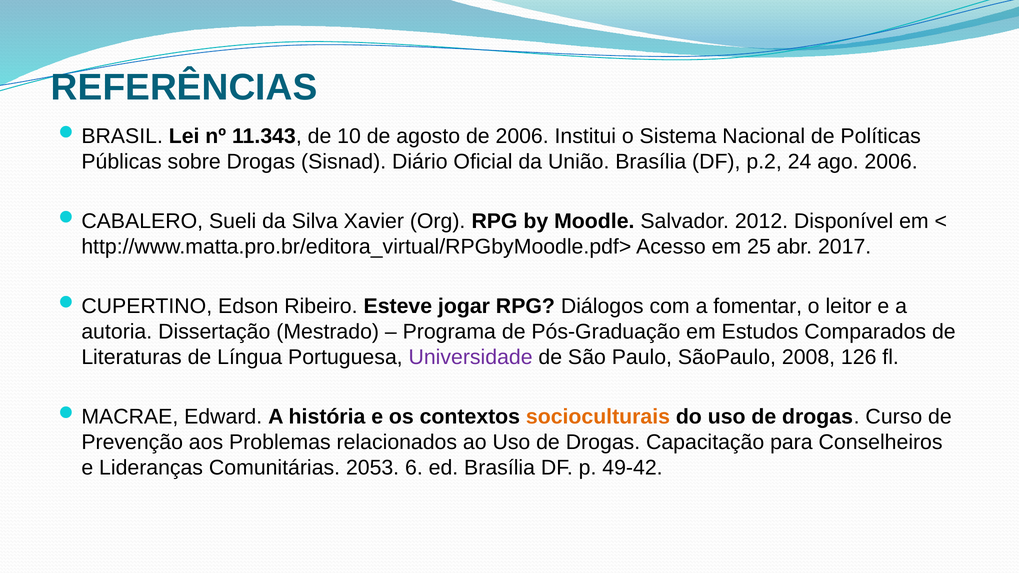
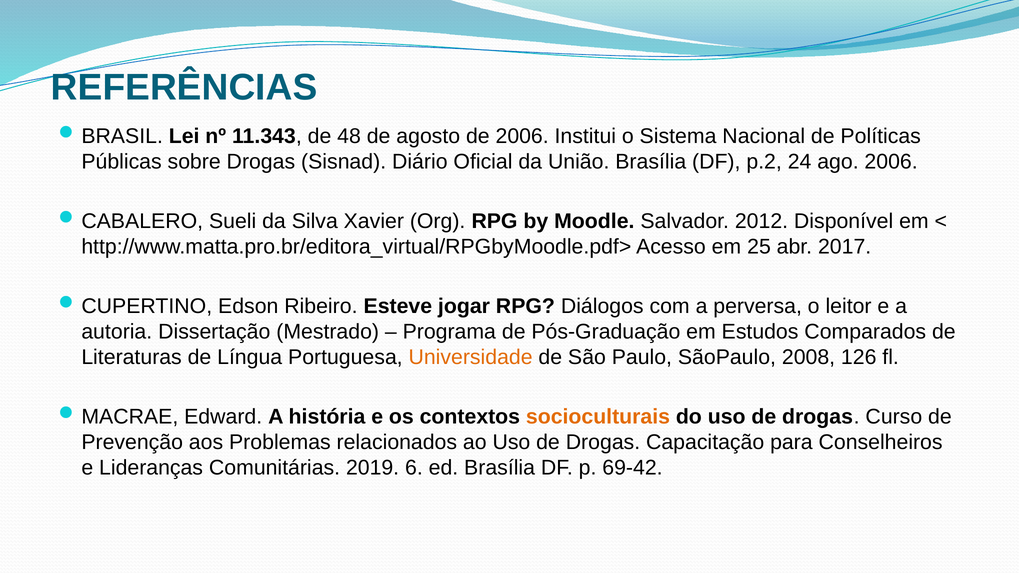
10: 10 -> 48
fomentar: fomentar -> perversa
Universidade colour: purple -> orange
2053: 2053 -> 2019
49-42: 49-42 -> 69-42
